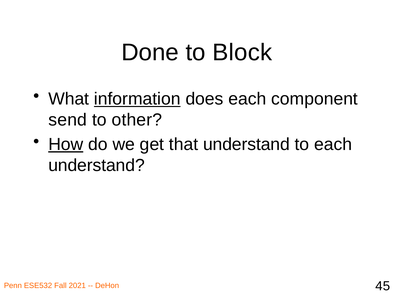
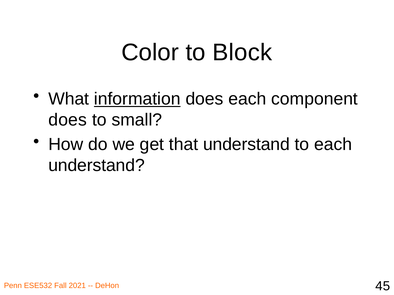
Done: Done -> Color
send at (68, 120): send -> does
other: other -> small
How underline: present -> none
